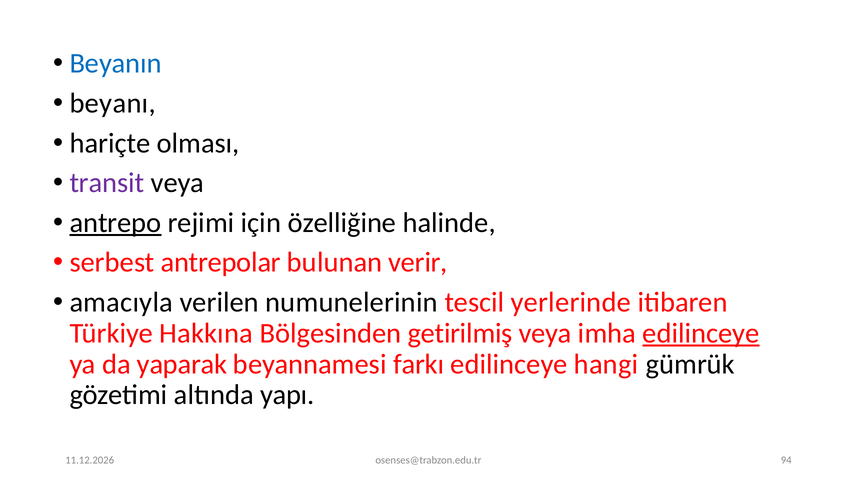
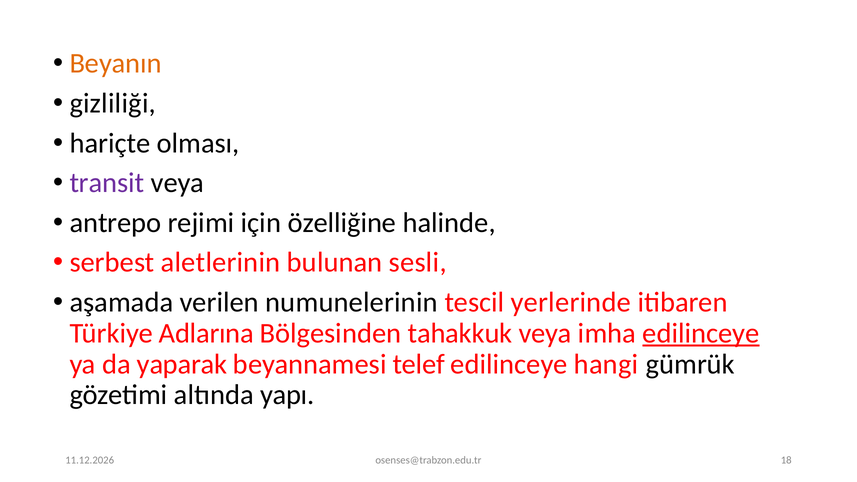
Beyanın colour: blue -> orange
beyanı: beyanı -> gizliliği
antrepo underline: present -> none
antrepolar: antrepolar -> aletlerinin
verir: verir -> sesli
amacıyla: amacıyla -> aşamada
Hakkına: Hakkına -> Adlarına
getirilmiş: getirilmiş -> tahakkuk
farkı: farkı -> telef
94: 94 -> 18
